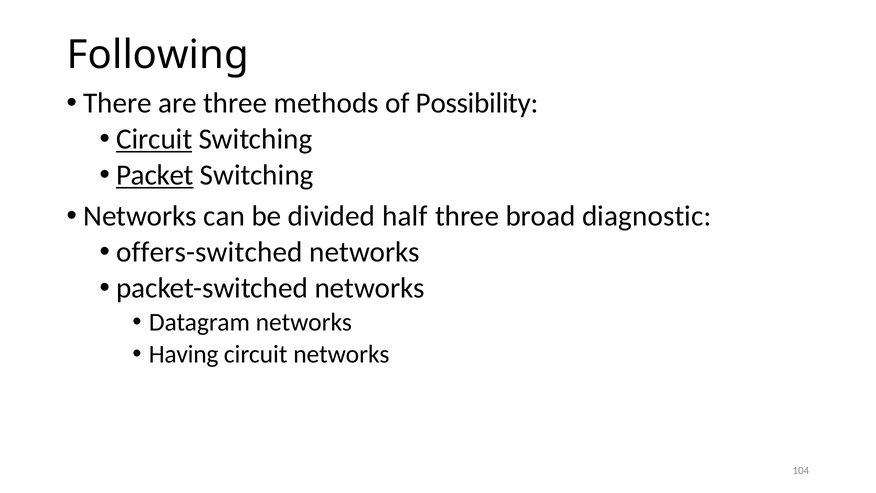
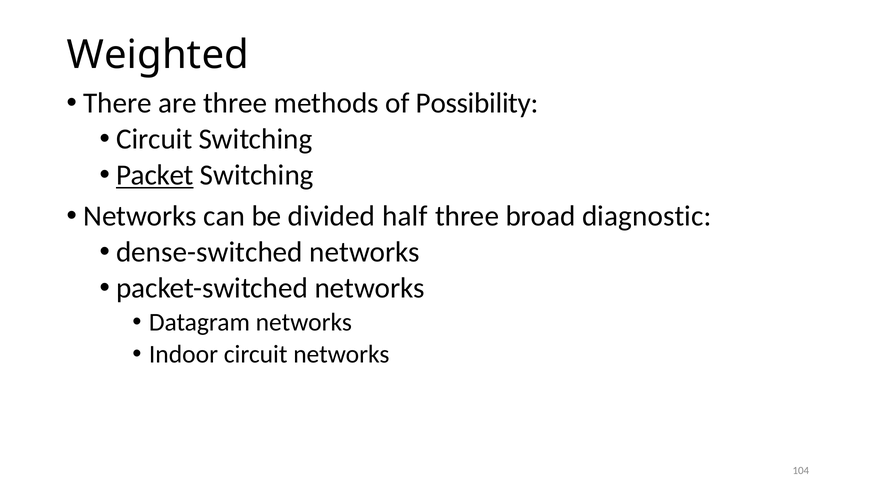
Following: Following -> Weighted
Circuit at (154, 139) underline: present -> none
offers-switched: offers-switched -> dense-switched
Having: Having -> Indoor
